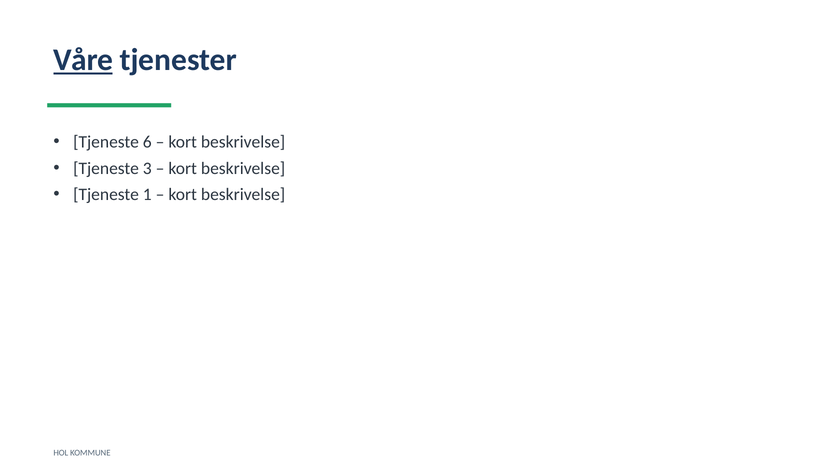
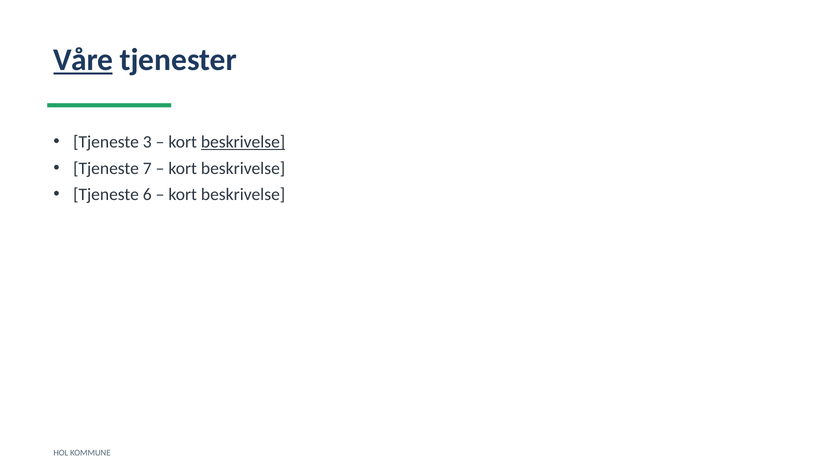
6: 6 -> 3
beskrivelse at (243, 142) underline: none -> present
3: 3 -> 7
1: 1 -> 6
